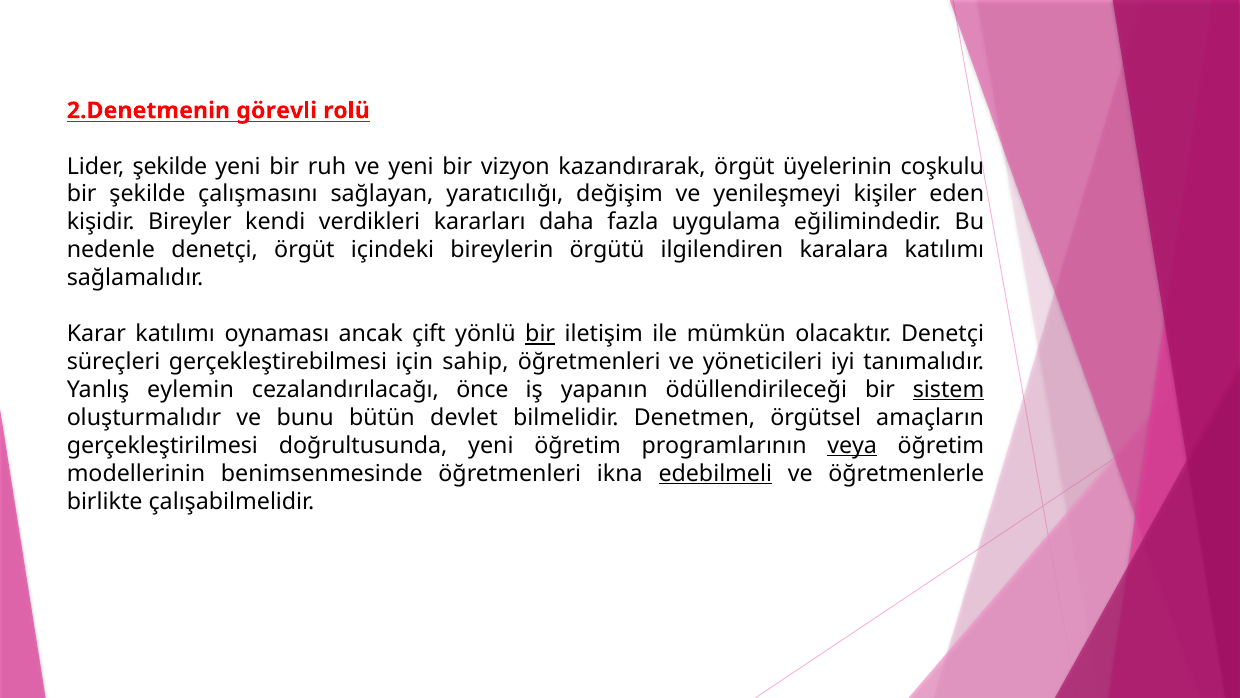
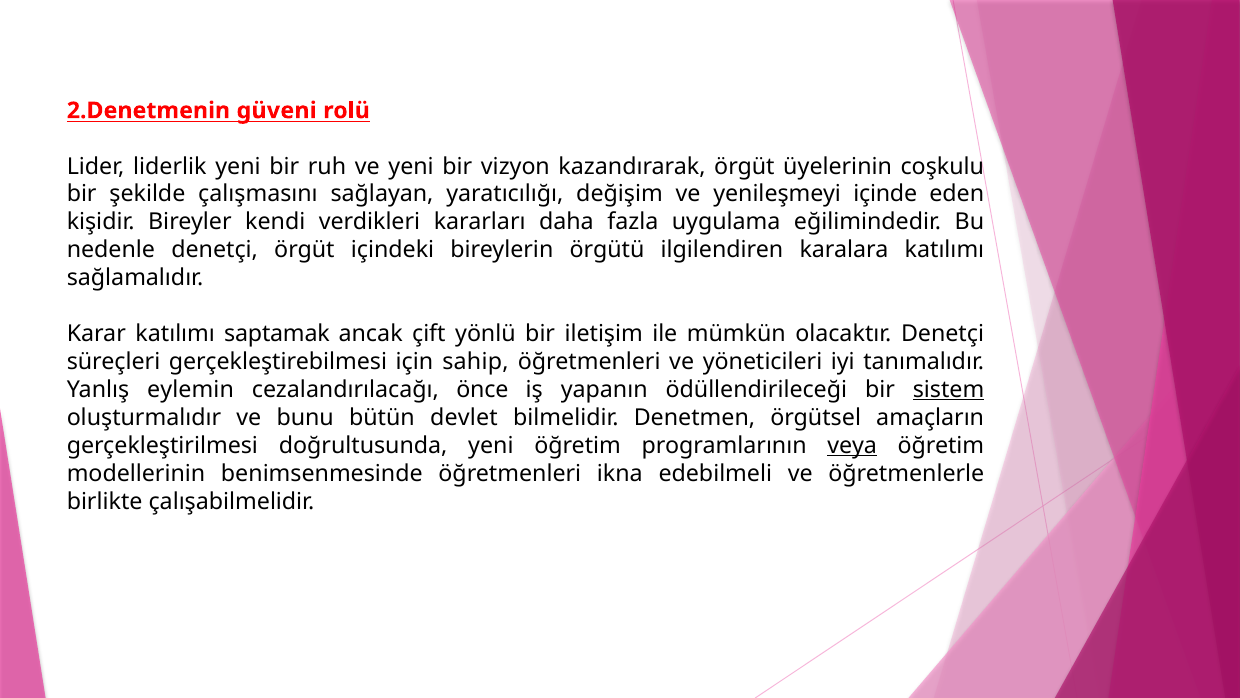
görevli: görevli -> güveni
Lider şekilde: şekilde -> liderlik
kişiler: kişiler -> içinde
oynaması: oynaması -> saptamak
bir at (540, 334) underline: present -> none
edebilmeli underline: present -> none
